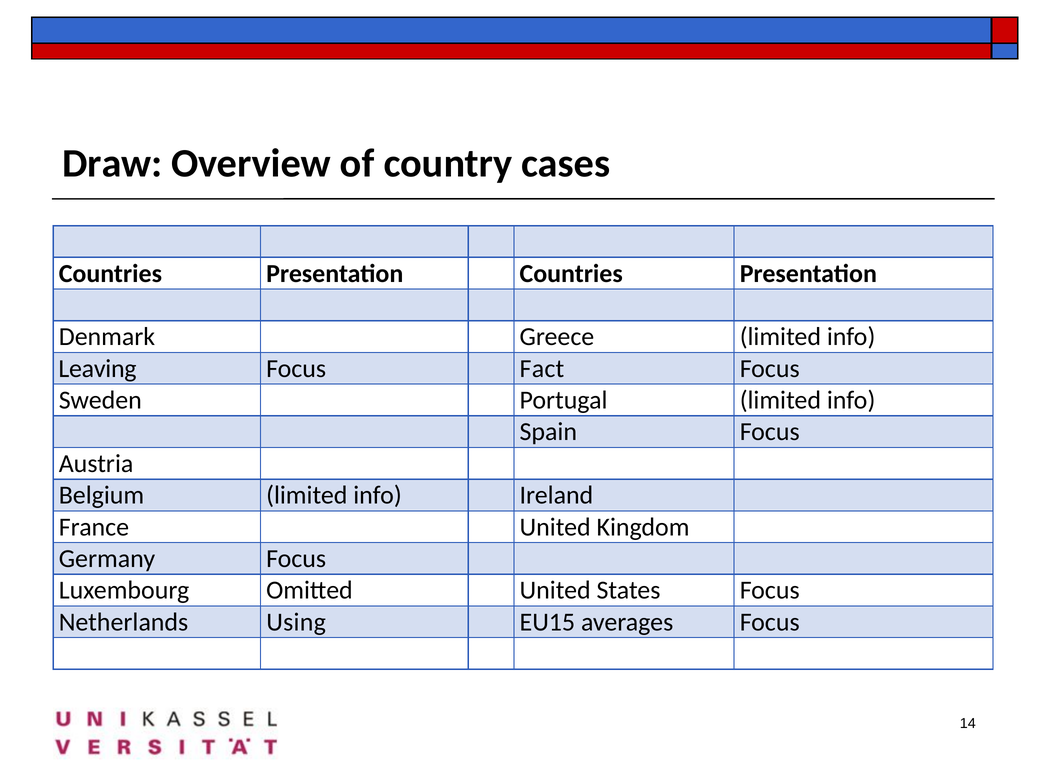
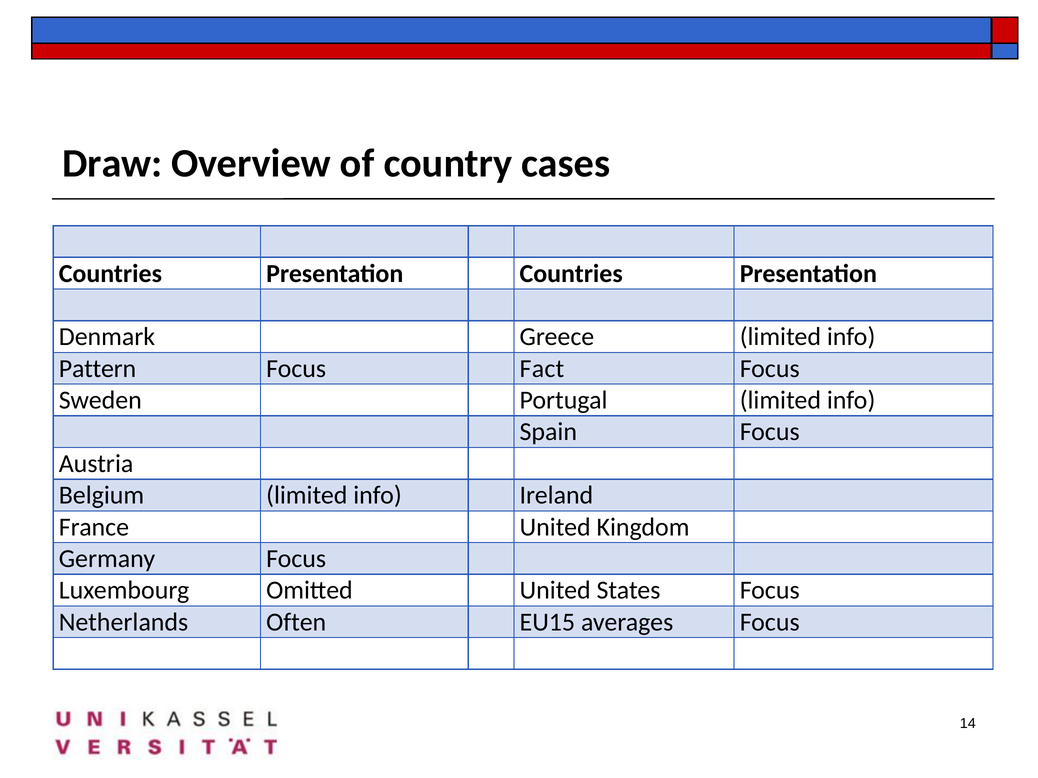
Leaving: Leaving -> Pattern
Using: Using -> Often
